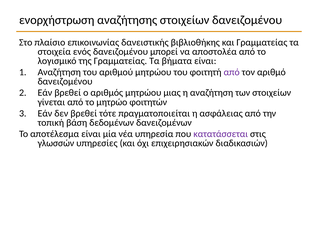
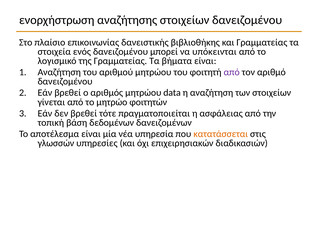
αποστολέα: αποστολέα -> υπόκεινται
μιας: μιας -> data
κατατάσσεται colour: purple -> orange
